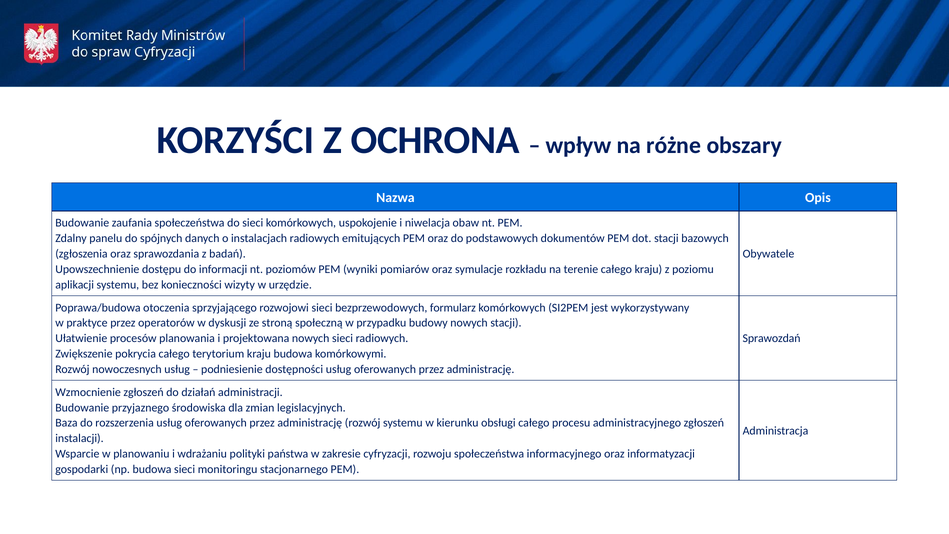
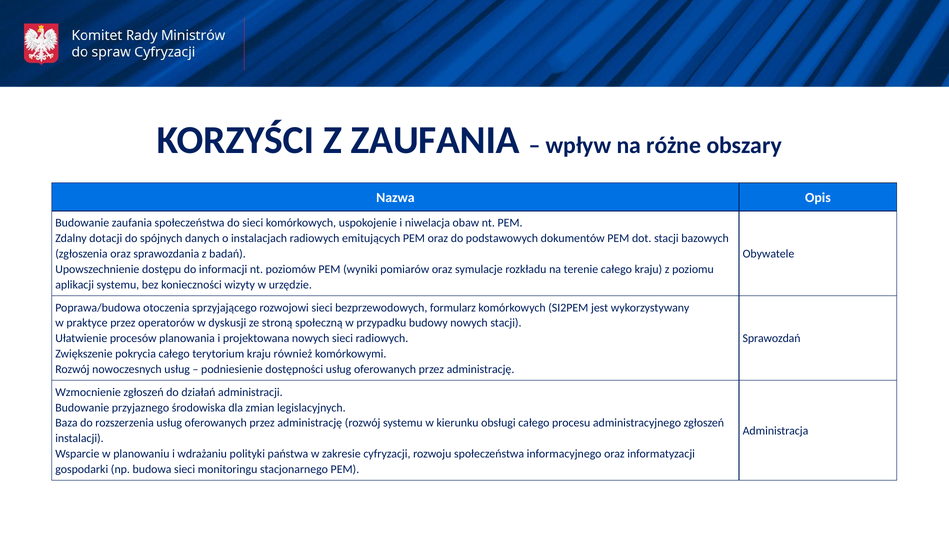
Z OCHRONA: OCHRONA -> ZAUFANIA
panelu: panelu -> dotacji
kraju budowa: budowa -> również
